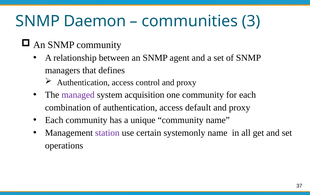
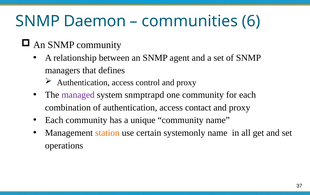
3: 3 -> 6
acquisition: acquisition -> snmptrapd
default: default -> contact
station colour: purple -> orange
